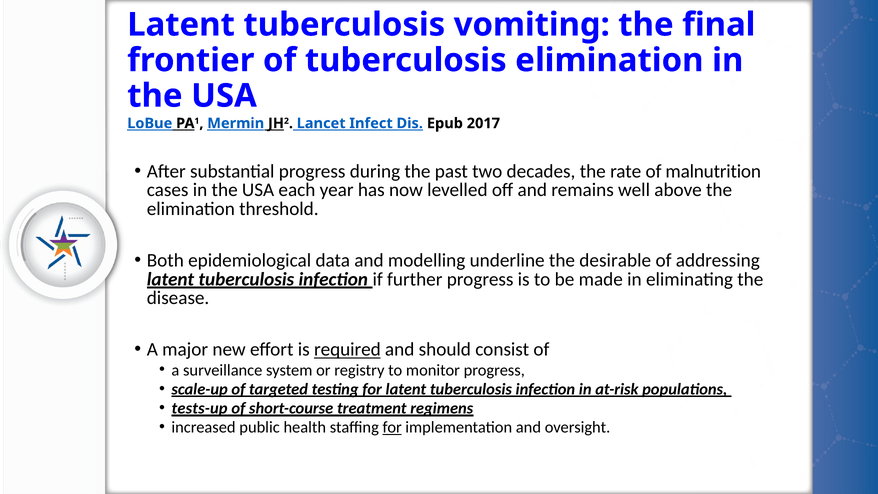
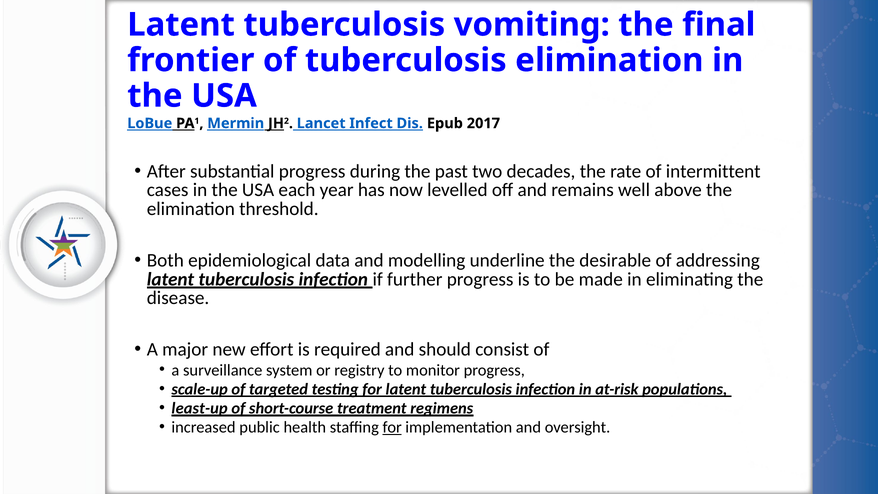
malnutrition: malnutrition -> intermittent
required underline: present -> none
tests-up: tests-up -> least-up
